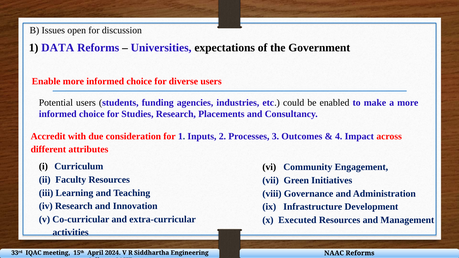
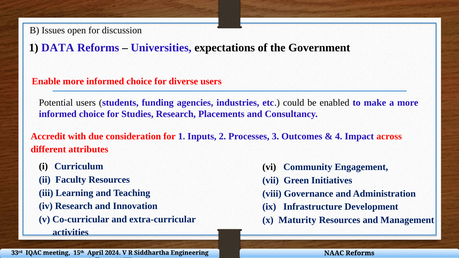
Executed: Executed -> Maturity
